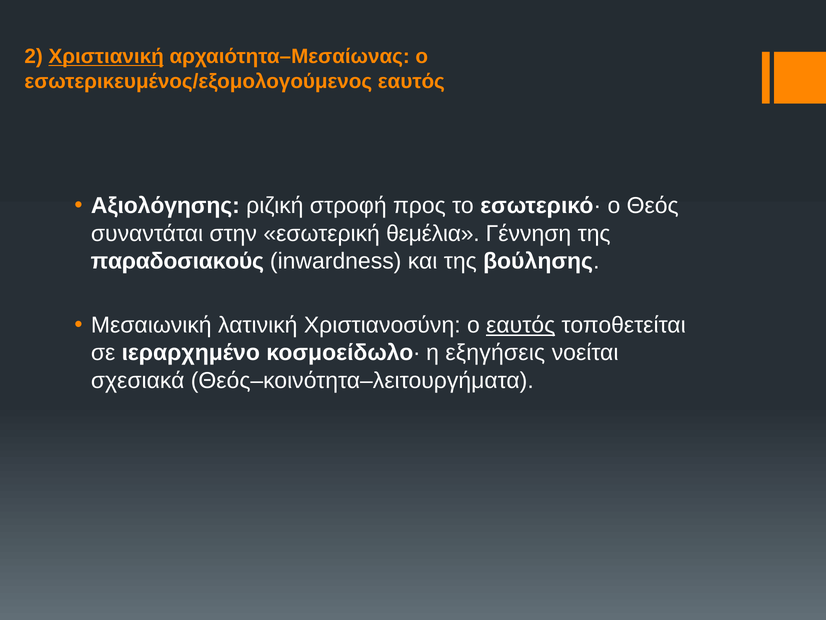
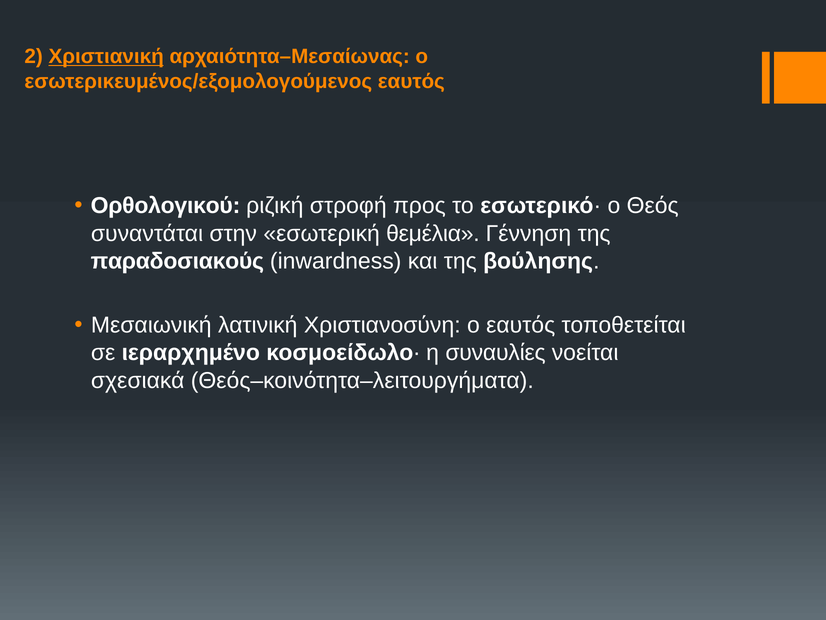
Αξιολόγησης: Αξιολόγησης -> Ορθολογικού
εαυτός at (521, 325) underline: present -> none
εξηγήσεις: εξηγήσεις -> συναυλίες
